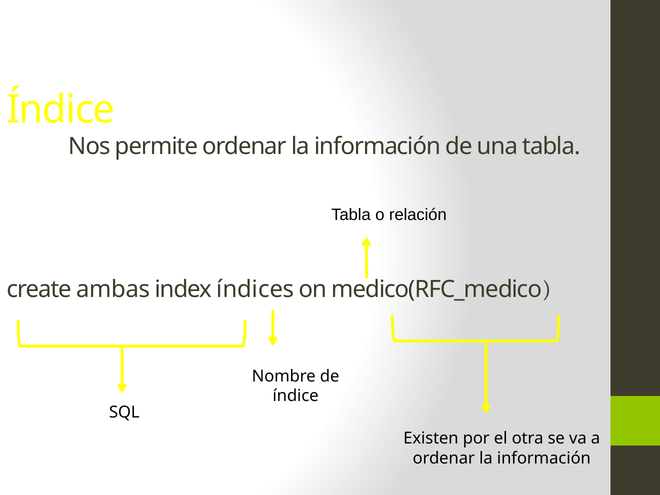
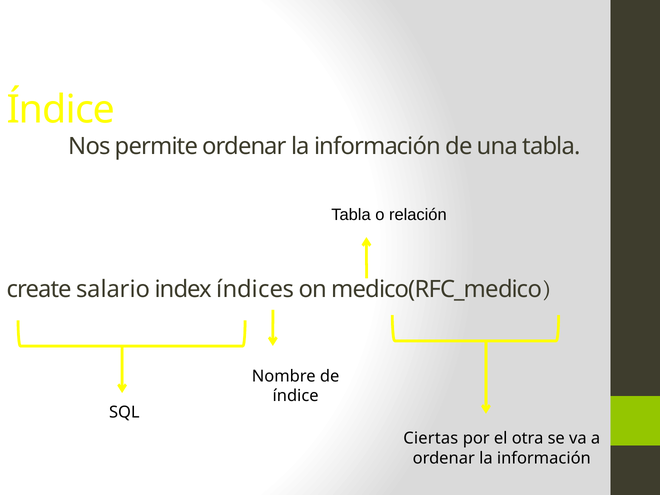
ambas: ambas -> salario
Existen: Existen -> Ciertas
